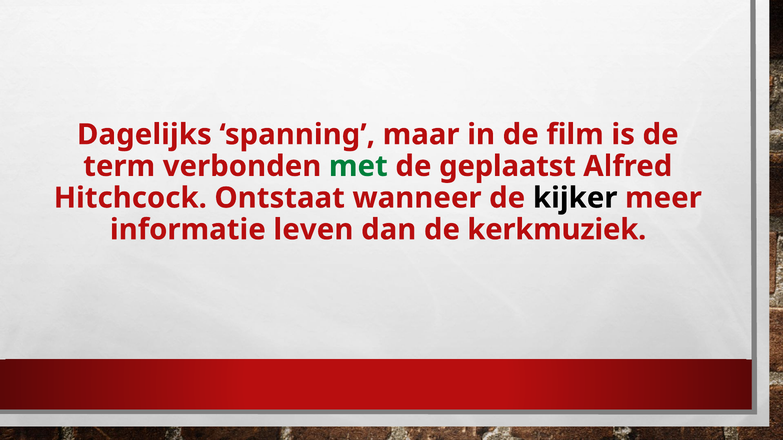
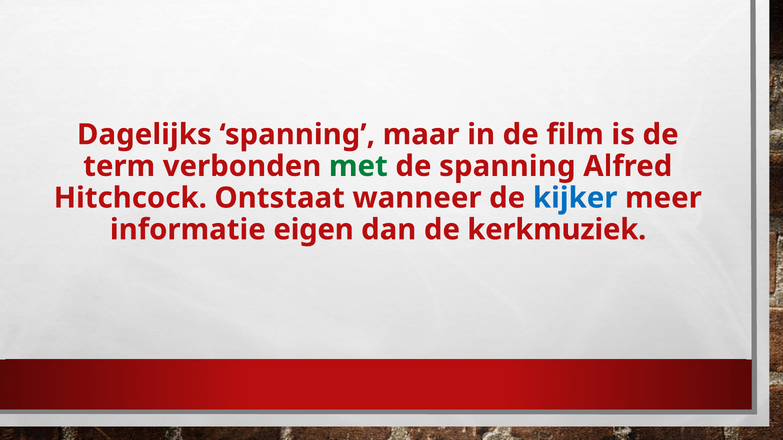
de geplaatst: geplaatst -> spanning
kijker colour: black -> blue
leven: leven -> eigen
